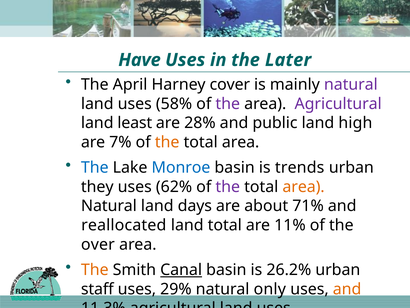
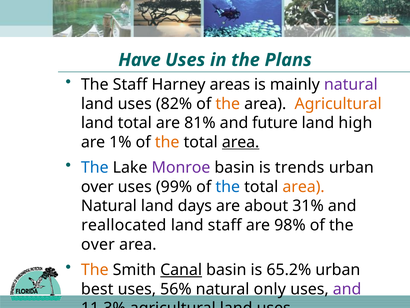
Later: Later -> Plans
The April: April -> Staff
cover: cover -> areas
58%: 58% -> 82%
the at (228, 104) colour: purple -> orange
Agricultural at (338, 104) colour: purple -> orange
land least: least -> total
28%: 28% -> 81%
public: public -> future
7%: 7% -> 1%
area at (241, 142) underline: none -> present
Monroe colour: blue -> purple
they at (97, 187): they -> over
62%: 62% -> 99%
the at (228, 187) colour: purple -> blue
71%: 71% -> 31%
land total: total -> staff
11%: 11% -> 98%
26.2%: 26.2% -> 65.2%
staff: staff -> best
29%: 29% -> 56%
and at (347, 289) colour: orange -> purple
